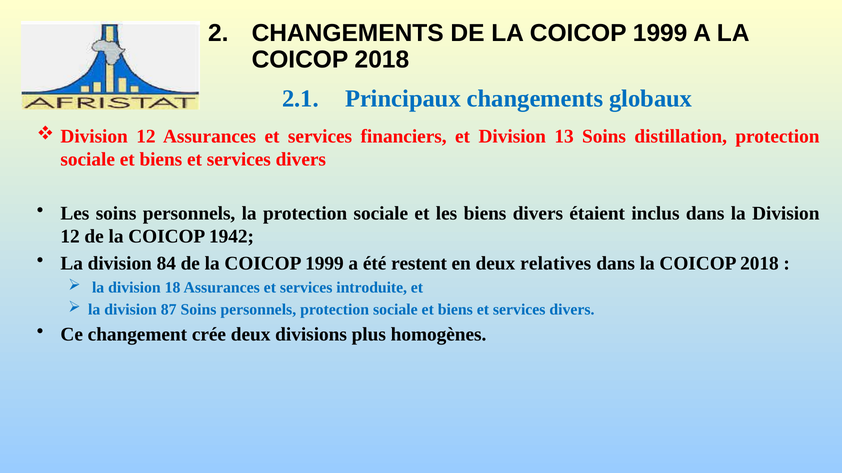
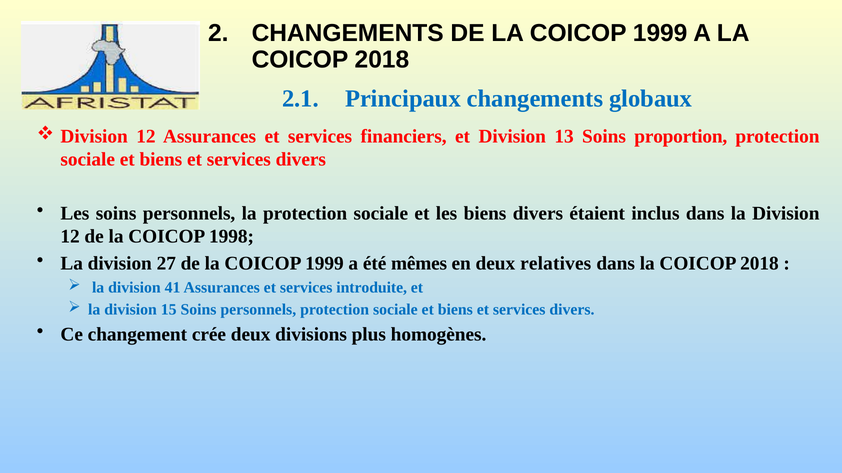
distillation: distillation -> proportion
1942: 1942 -> 1998
84: 84 -> 27
restent: restent -> mêmes
18: 18 -> 41
87: 87 -> 15
